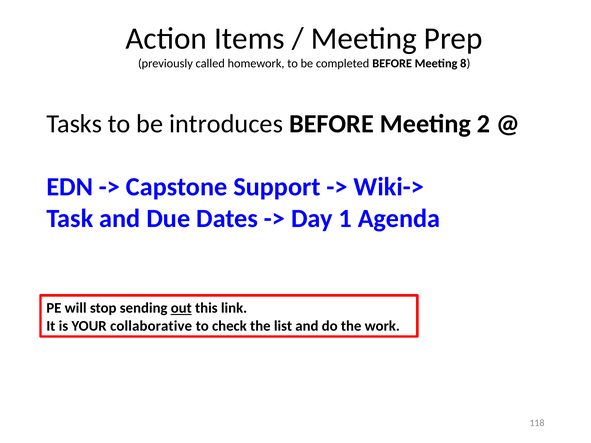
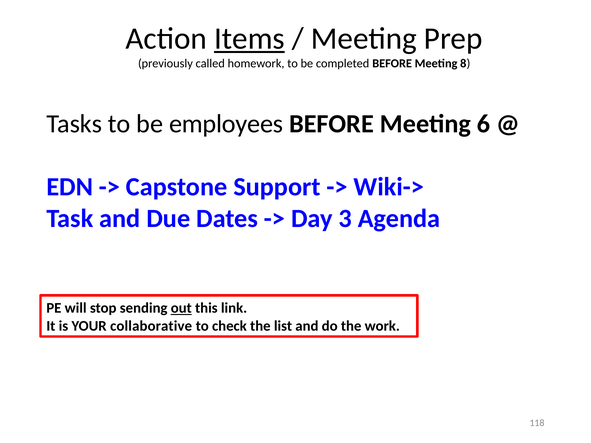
Items underline: none -> present
introduces: introduces -> employees
2: 2 -> 6
1: 1 -> 3
